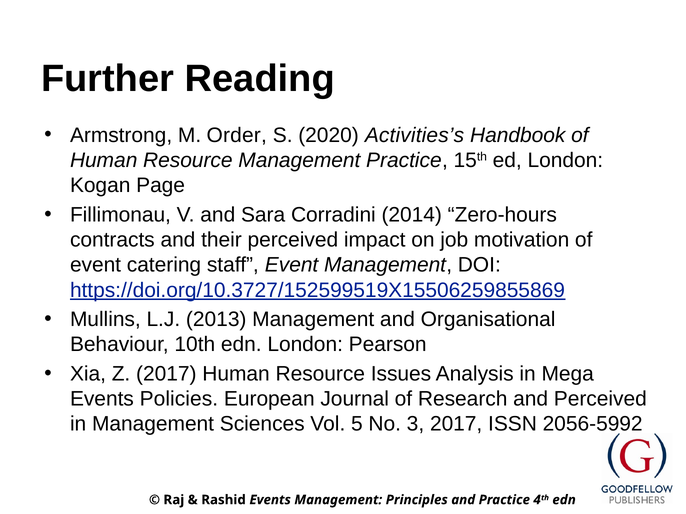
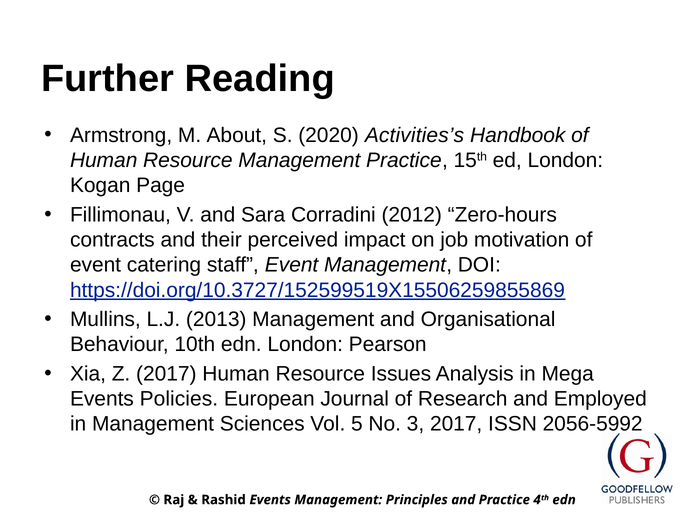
Order: Order -> About
2014: 2014 -> 2012
and Perceived: Perceived -> Employed
